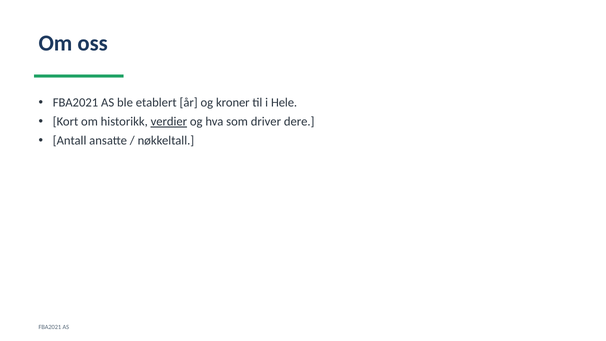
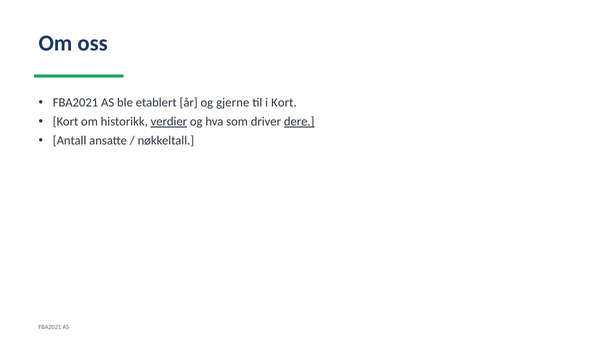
kroner: kroner -> gjerne
i Hele: Hele -> Kort
dere underline: none -> present
